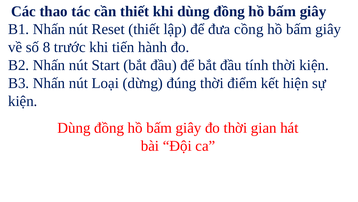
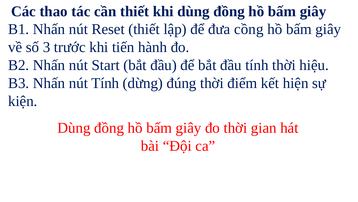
8: 8 -> 3
thời kiện: kiện -> hiệu
nút Loại: Loại -> Tính
